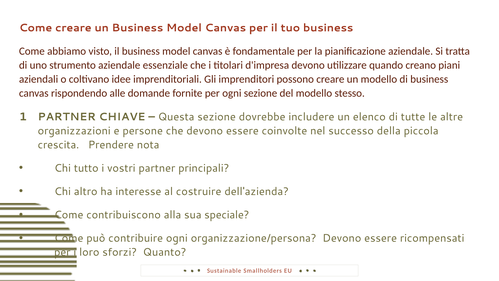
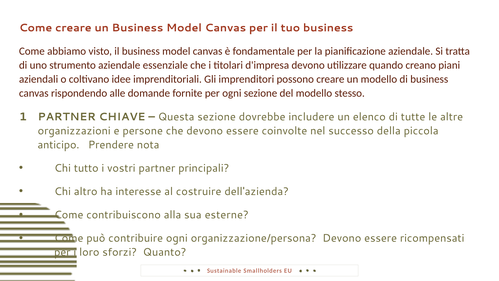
crescita: crescita -> anticipo
speciale: speciale -> esterne
